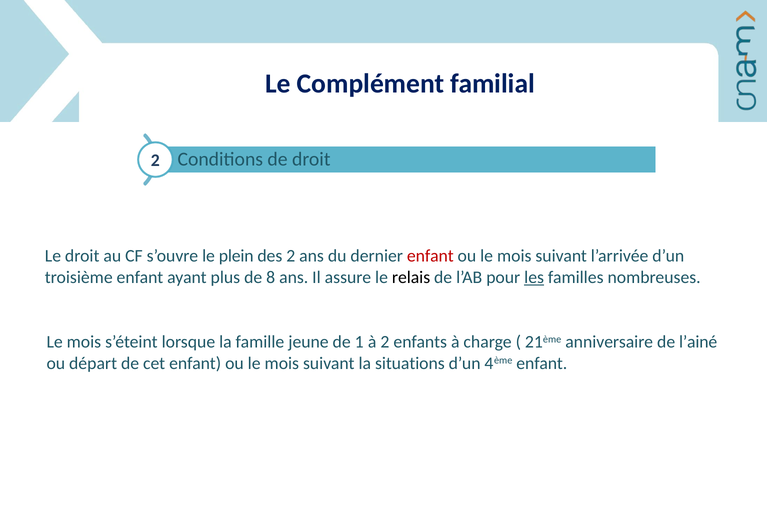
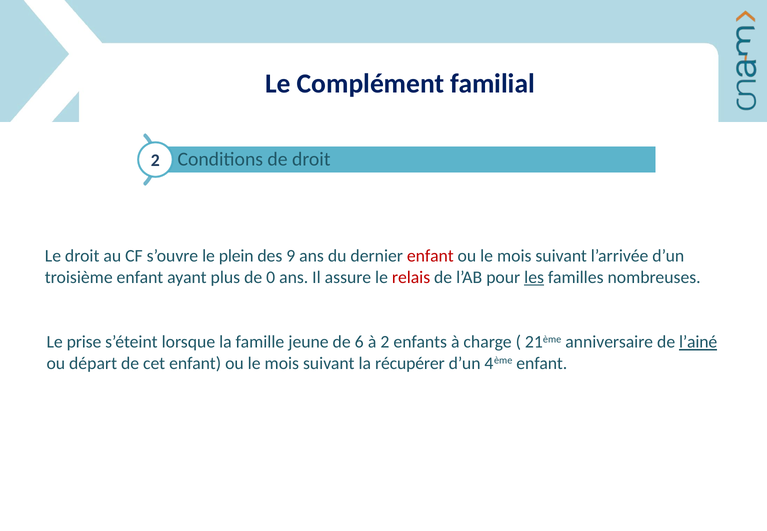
des 2: 2 -> 9
8: 8 -> 0
relais colour: black -> red
mois at (84, 342): mois -> prise
1: 1 -> 6
l’ainé underline: none -> present
situations: situations -> récupérer
